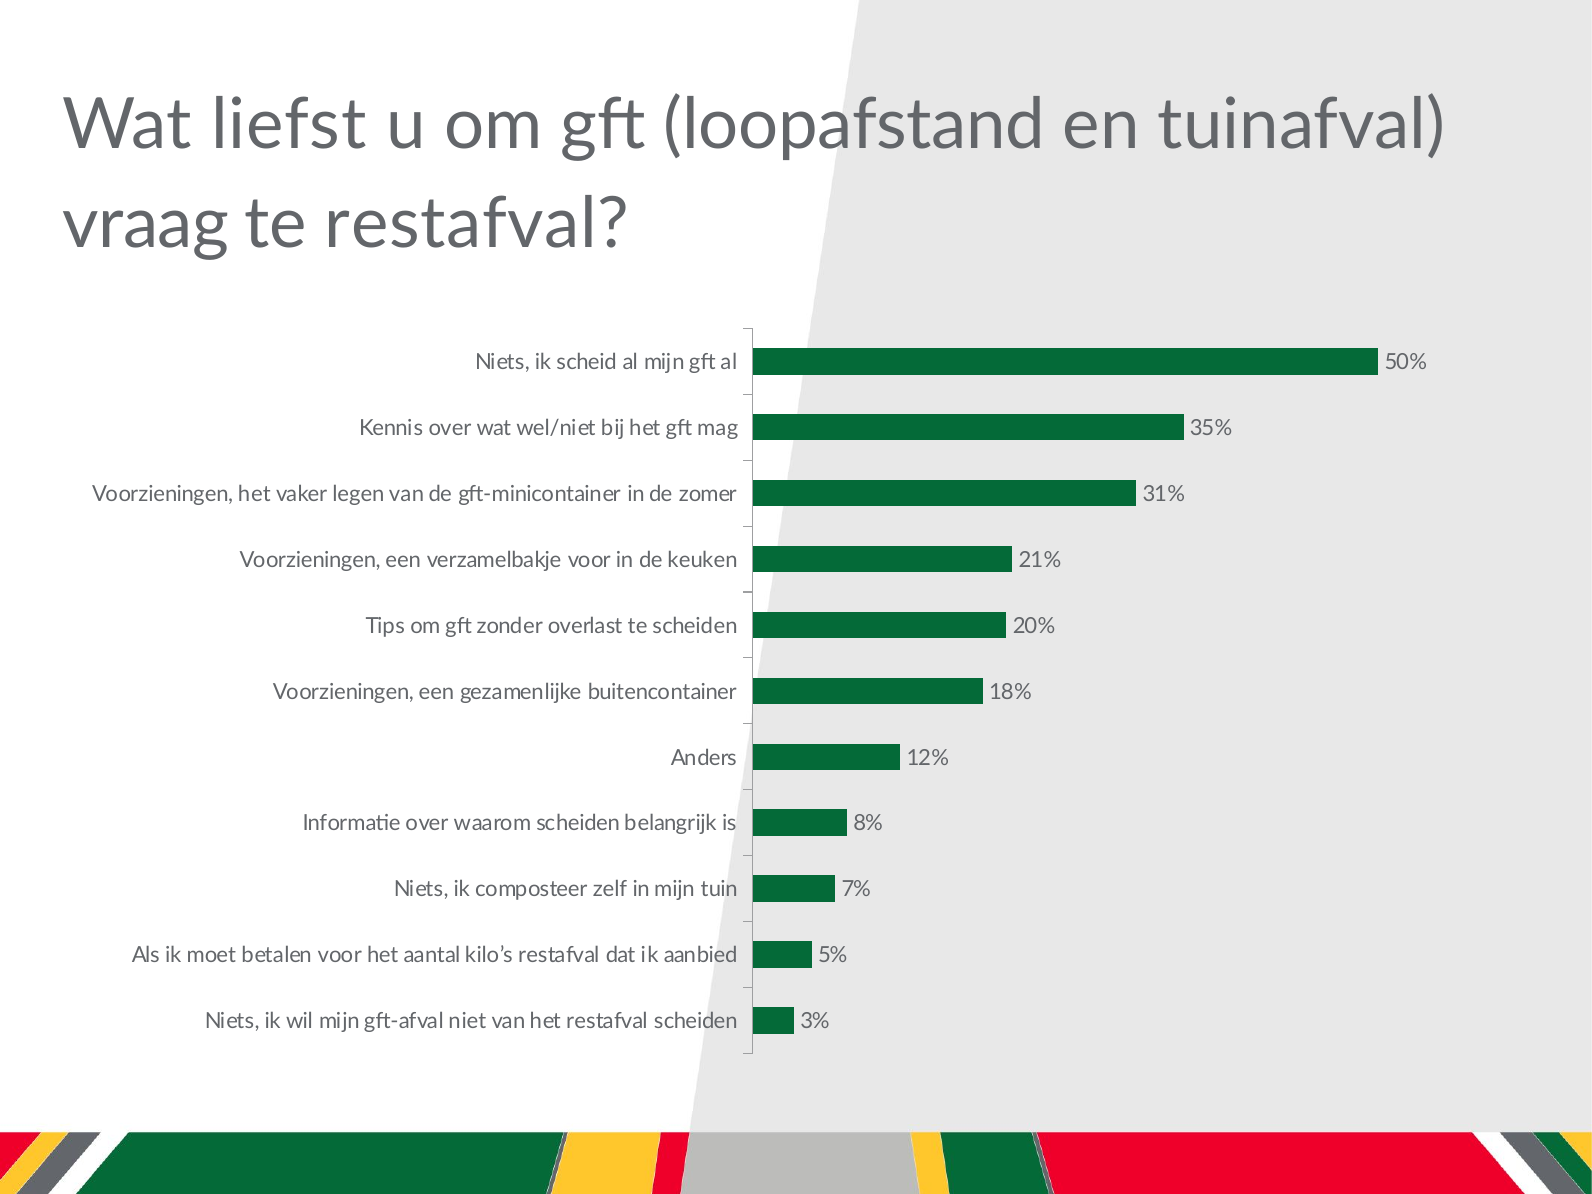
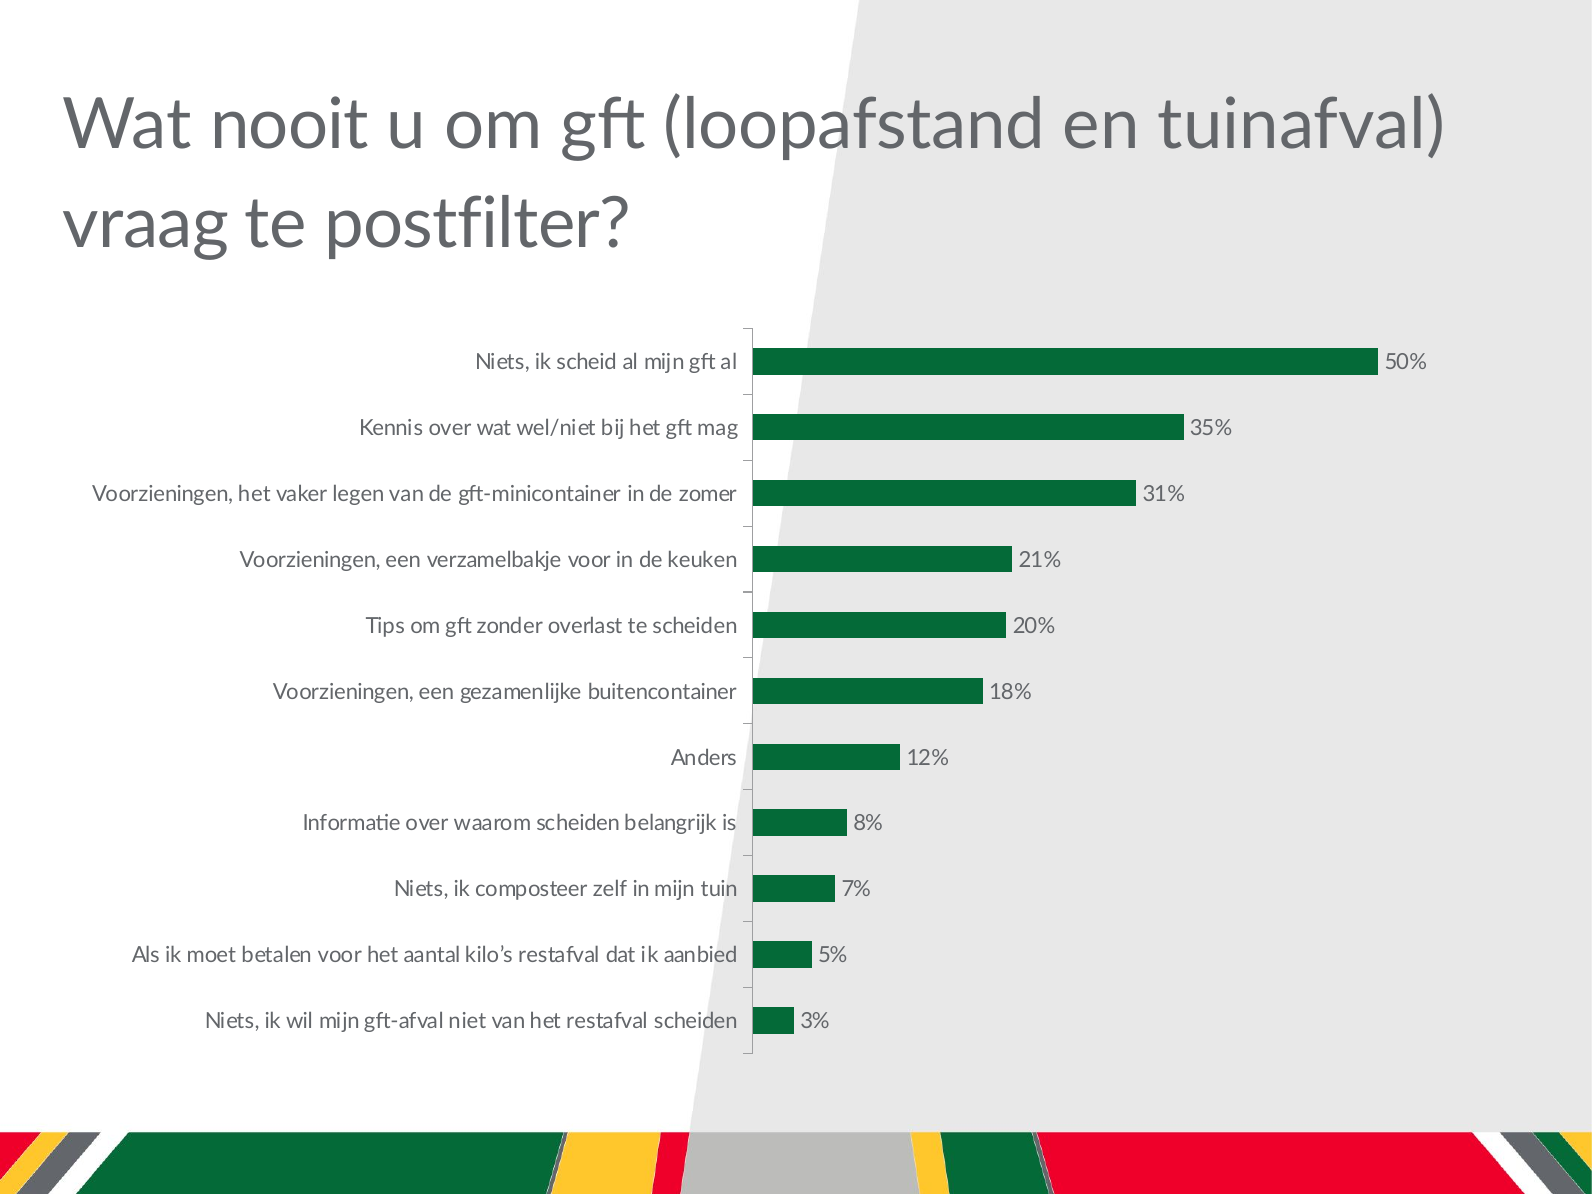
liefst: liefst -> nooit
te restafval: restafval -> postfilter
